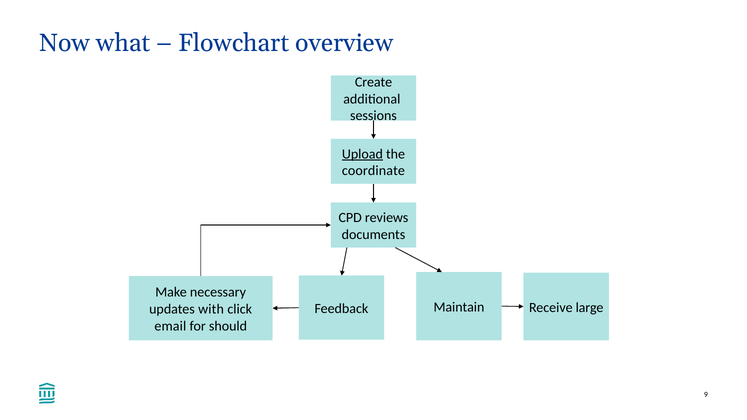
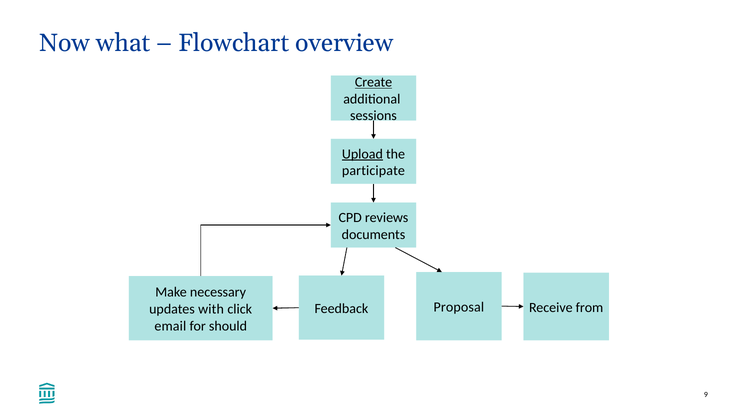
Create underline: none -> present
coordinate: coordinate -> participate
Maintain: Maintain -> Proposal
large: large -> from
